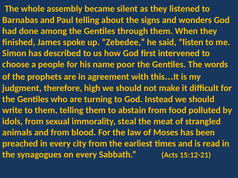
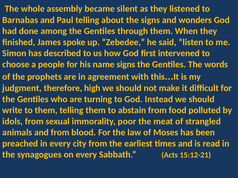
name poor: poor -> signs
steal: steal -> poor
